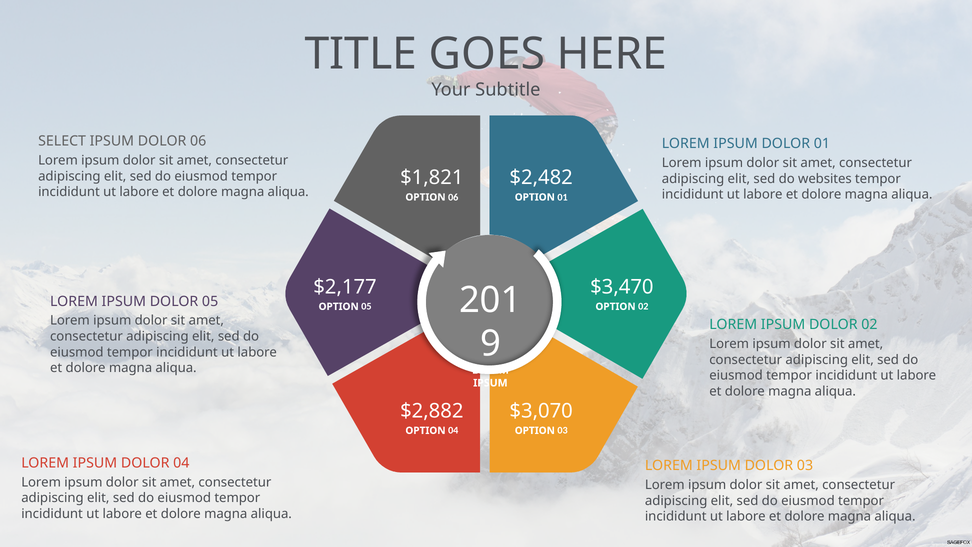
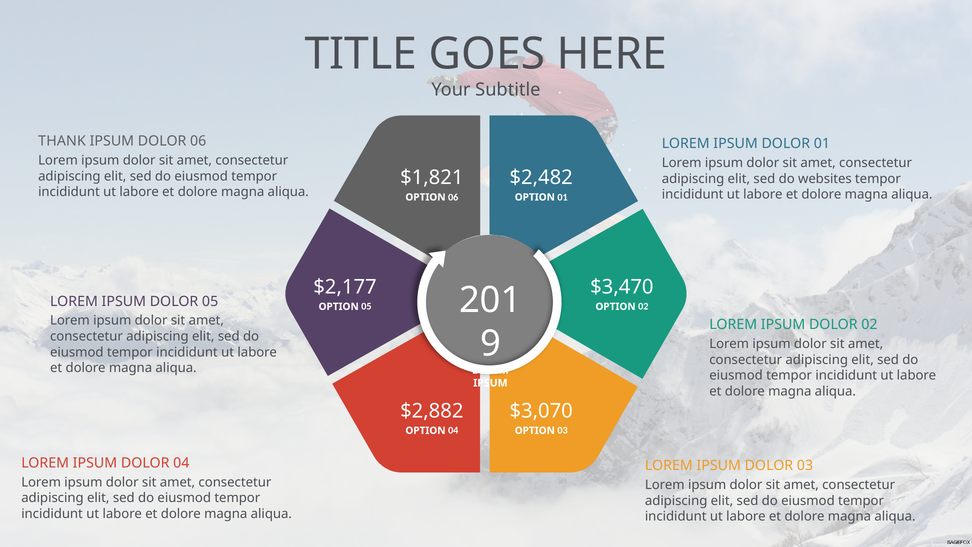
SELECT: SELECT -> THANK
